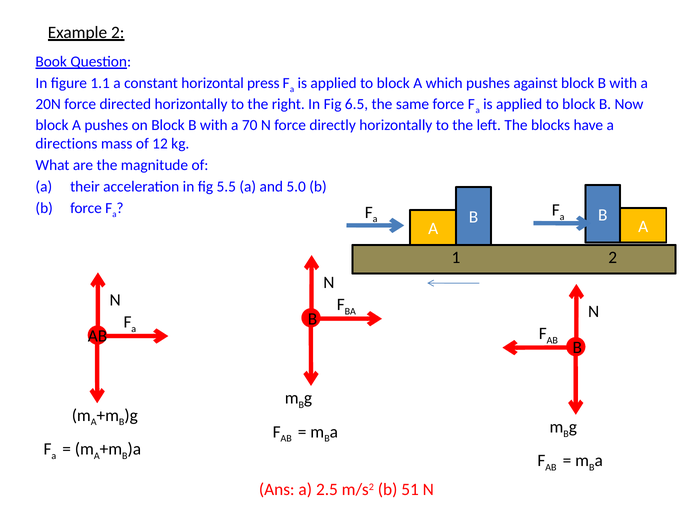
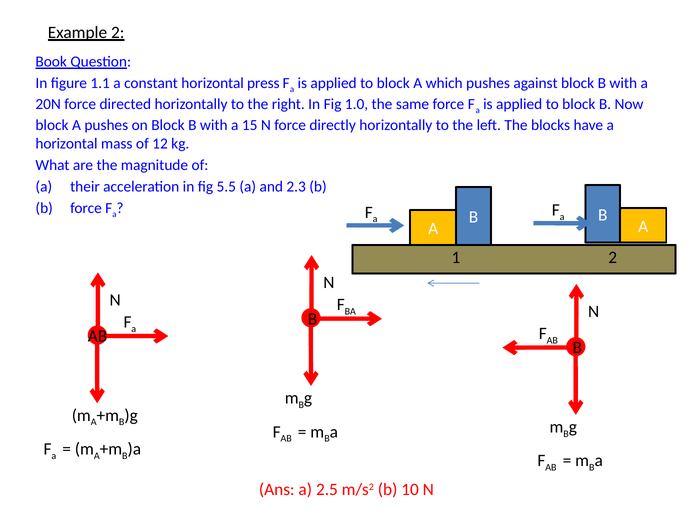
6.5: 6.5 -> 1.0
70: 70 -> 15
directions at (66, 144): directions -> horizontal
5.0: 5.0 -> 2.3
51: 51 -> 10
